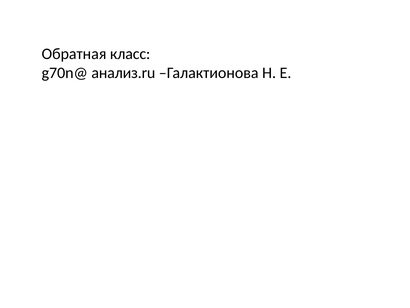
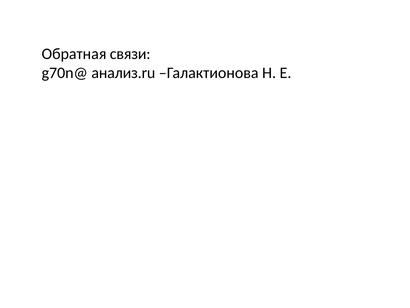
класс: класс -> связи
